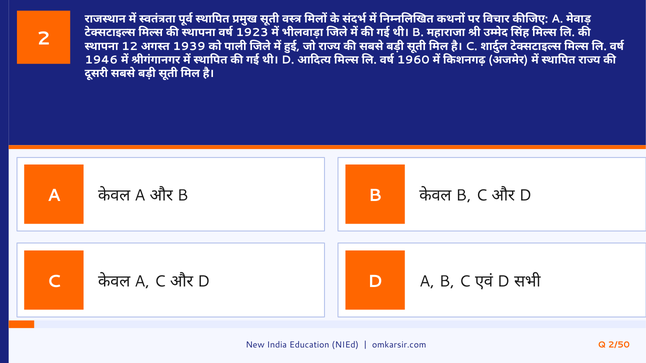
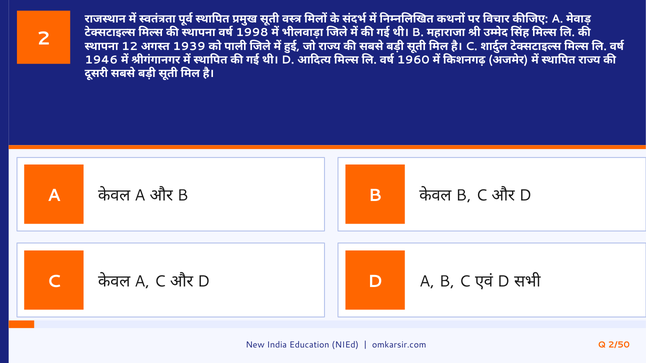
1923: 1923 -> 1998
